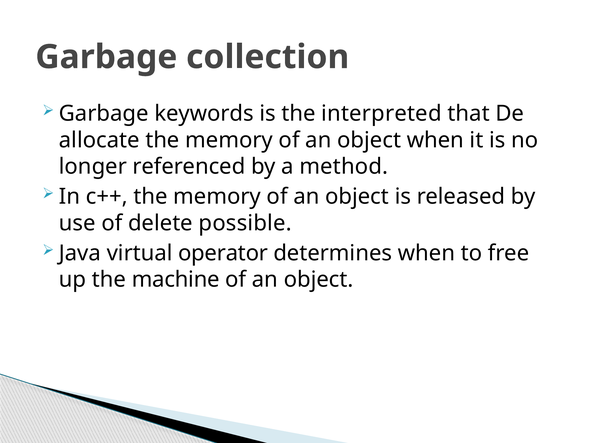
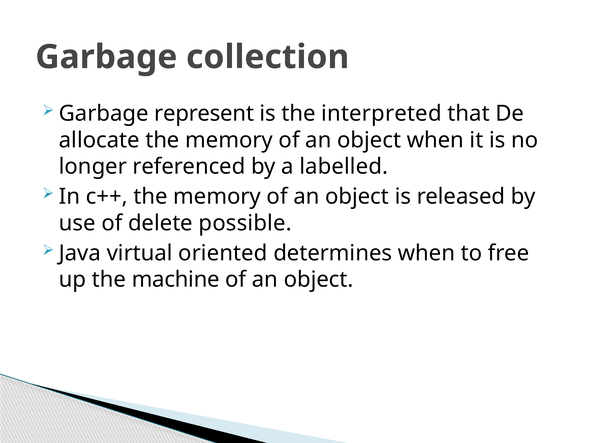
keywords: keywords -> represent
method: method -> labelled
operator: operator -> oriented
